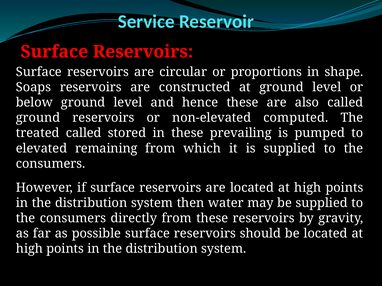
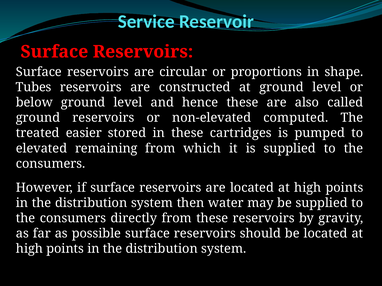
Soaps: Soaps -> Tubes
treated called: called -> easier
prevailing: prevailing -> cartridges
